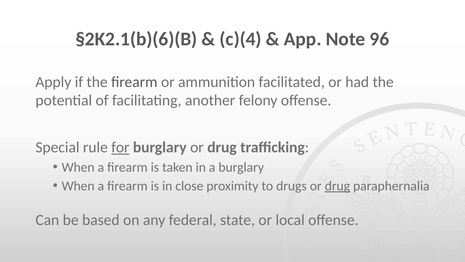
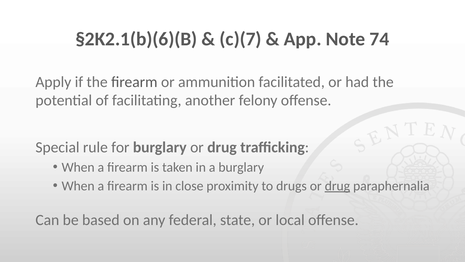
c)(4: c)(4 -> c)(7
96: 96 -> 74
for underline: present -> none
